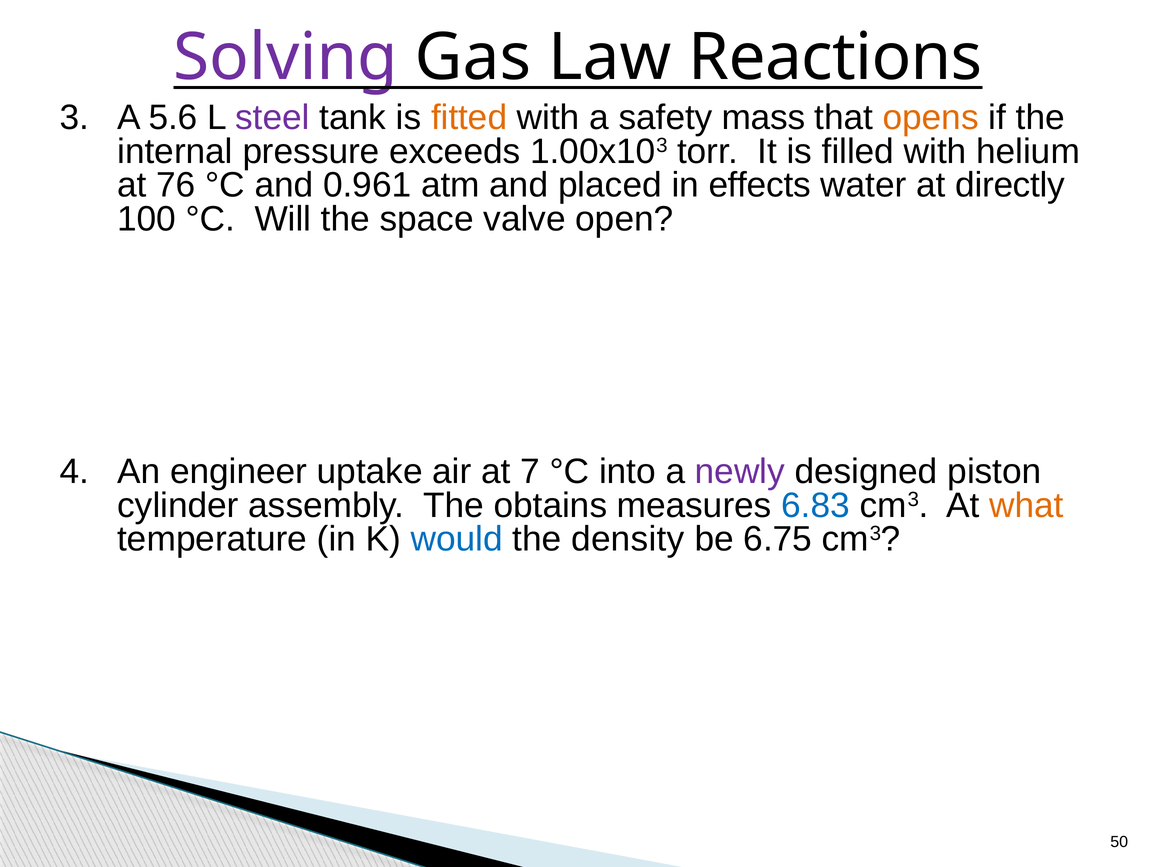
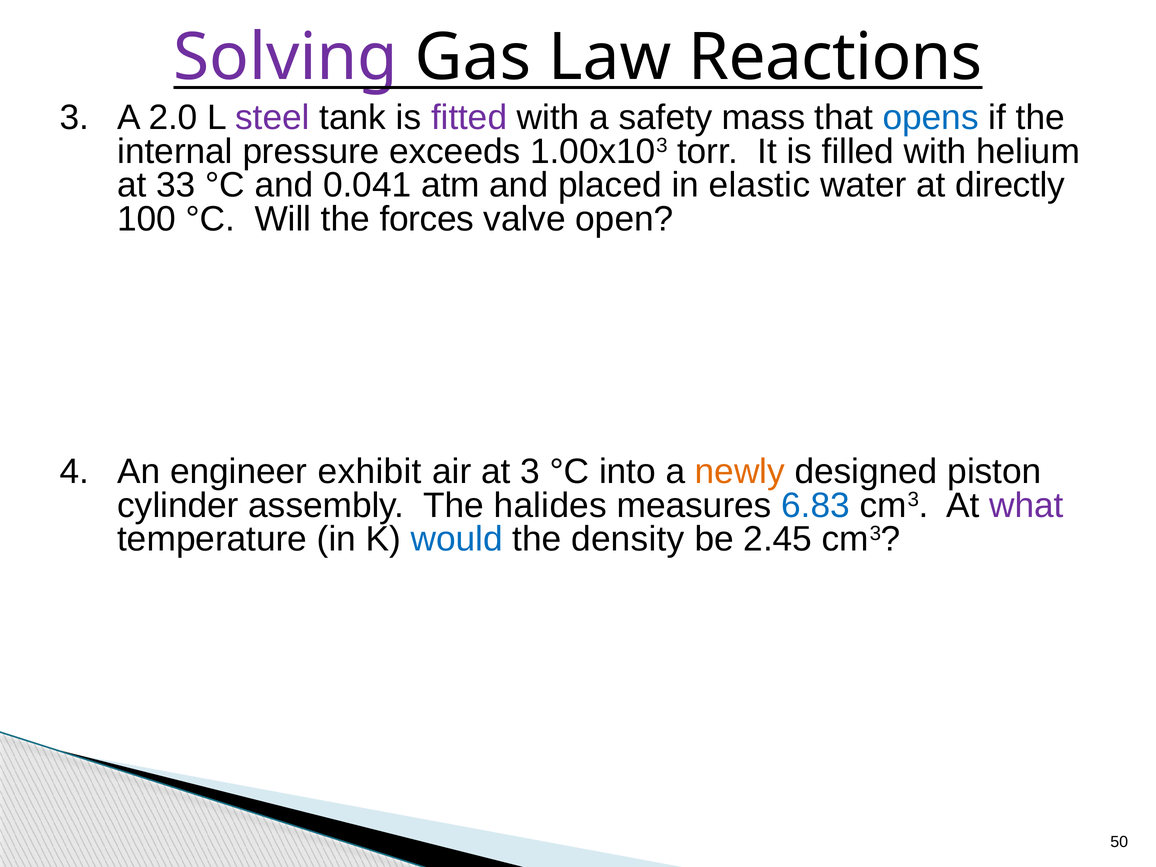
5.6: 5.6 -> 2.0
fitted colour: orange -> purple
opens colour: orange -> blue
76: 76 -> 33
0.961: 0.961 -> 0.041
effects: effects -> elastic
space: space -> forces
uptake: uptake -> exhibit
at 7: 7 -> 3
newly colour: purple -> orange
obtains: obtains -> halides
what colour: orange -> purple
6.75: 6.75 -> 2.45
